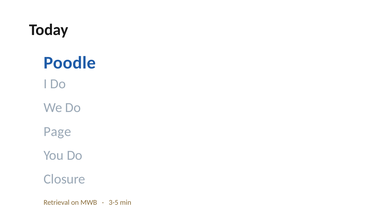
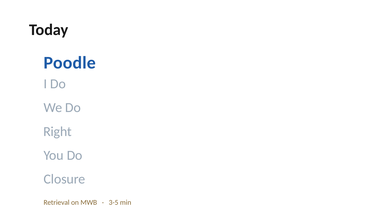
Page: Page -> Right
